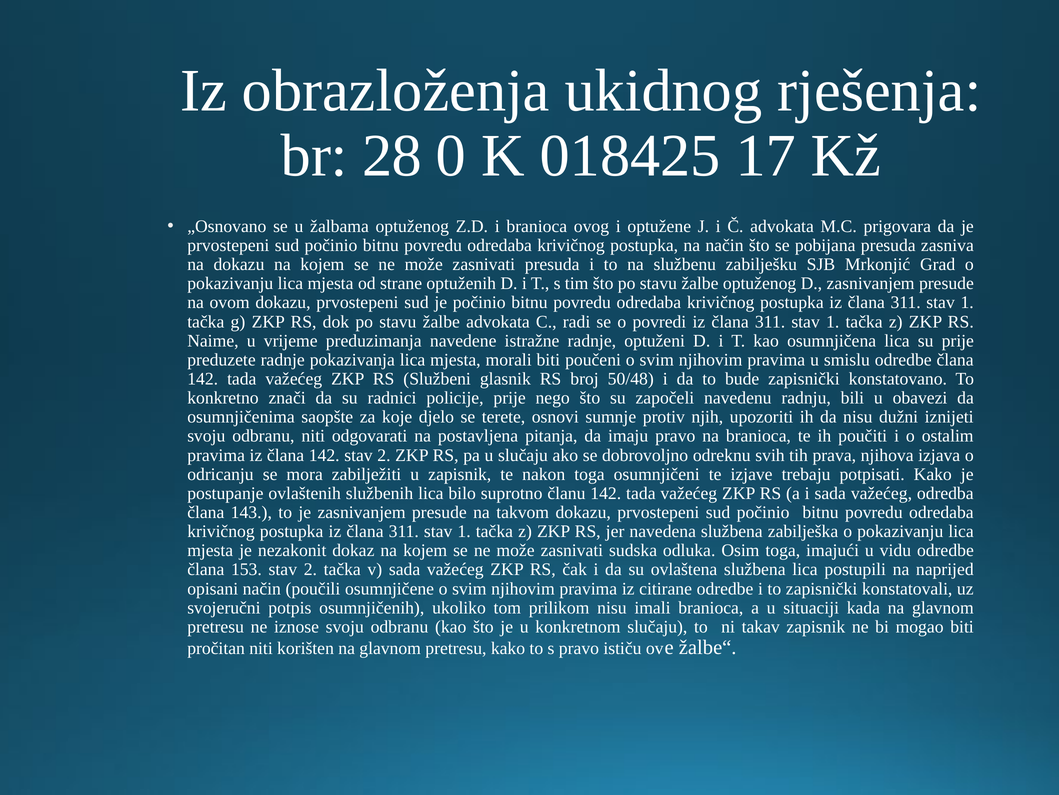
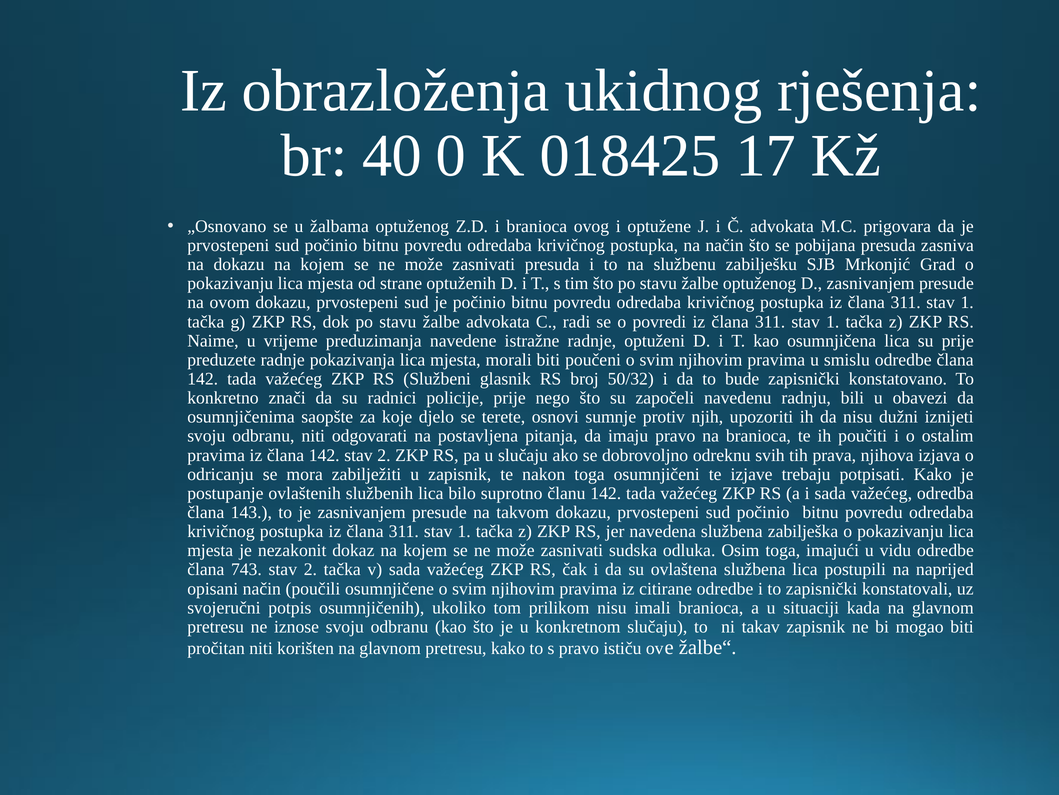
28: 28 -> 40
50/48: 50/48 -> 50/32
153: 153 -> 743
